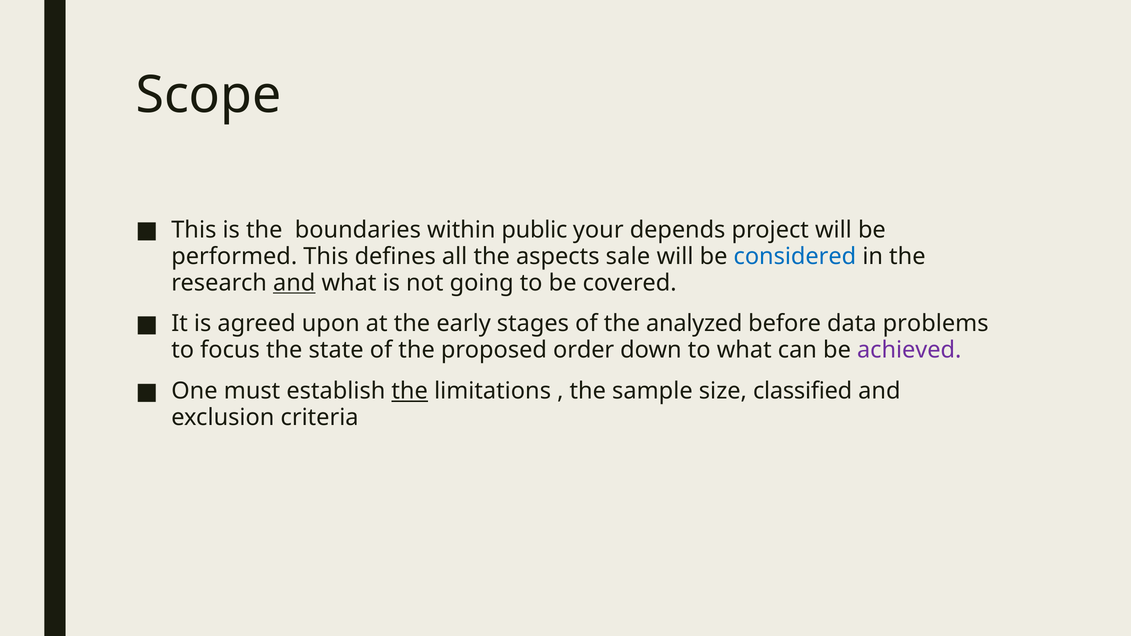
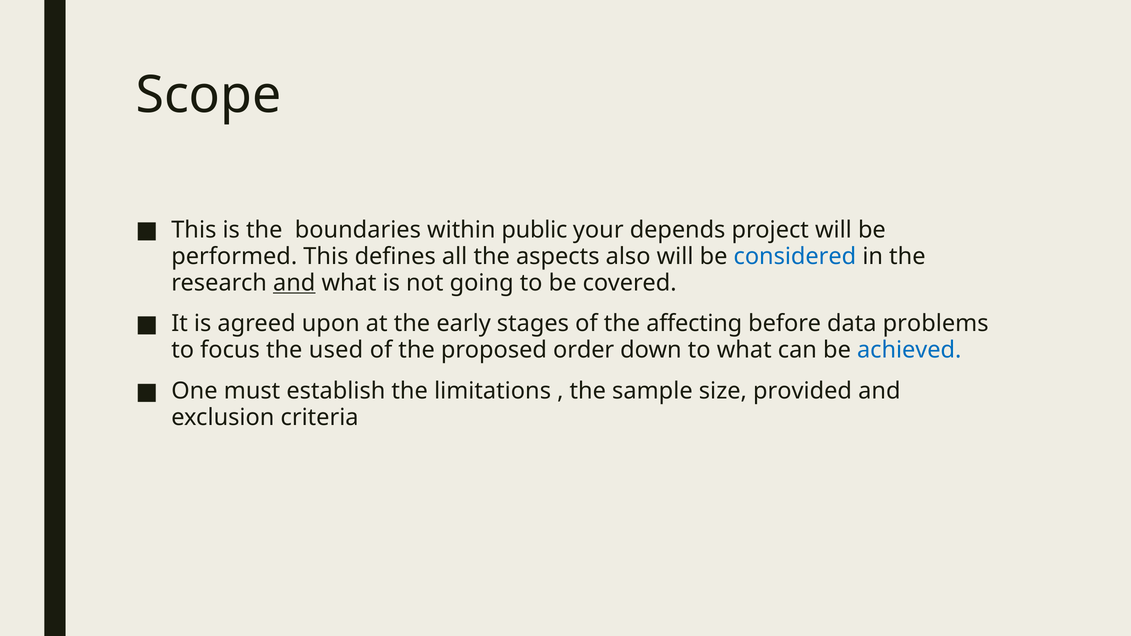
sale: sale -> also
analyzed: analyzed -> affecting
state: state -> used
achieved colour: purple -> blue
the at (410, 391) underline: present -> none
classified: classified -> provided
